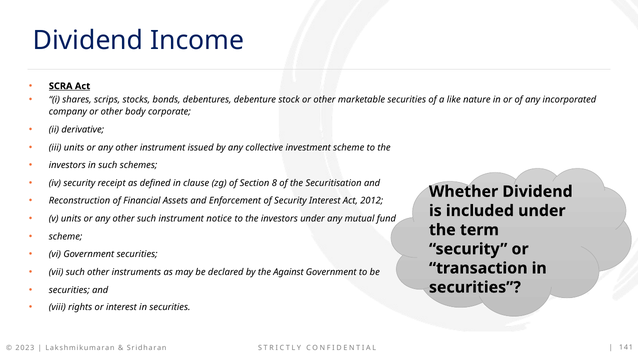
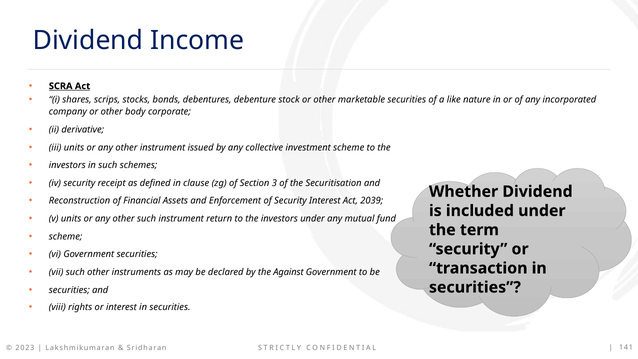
8: 8 -> 3
2012: 2012 -> 2039
notice: notice -> return
